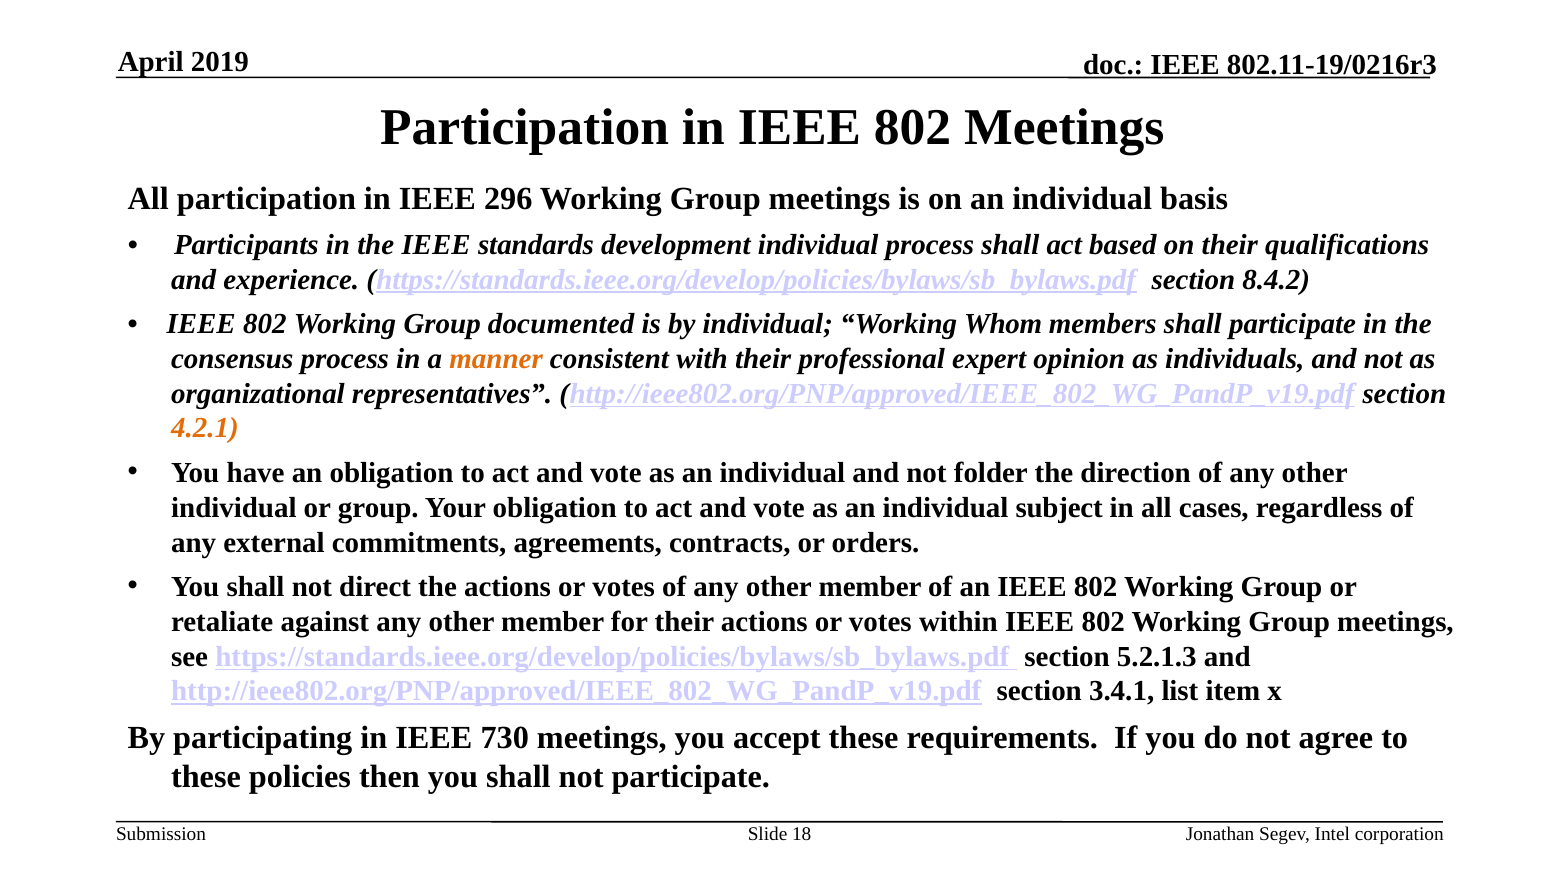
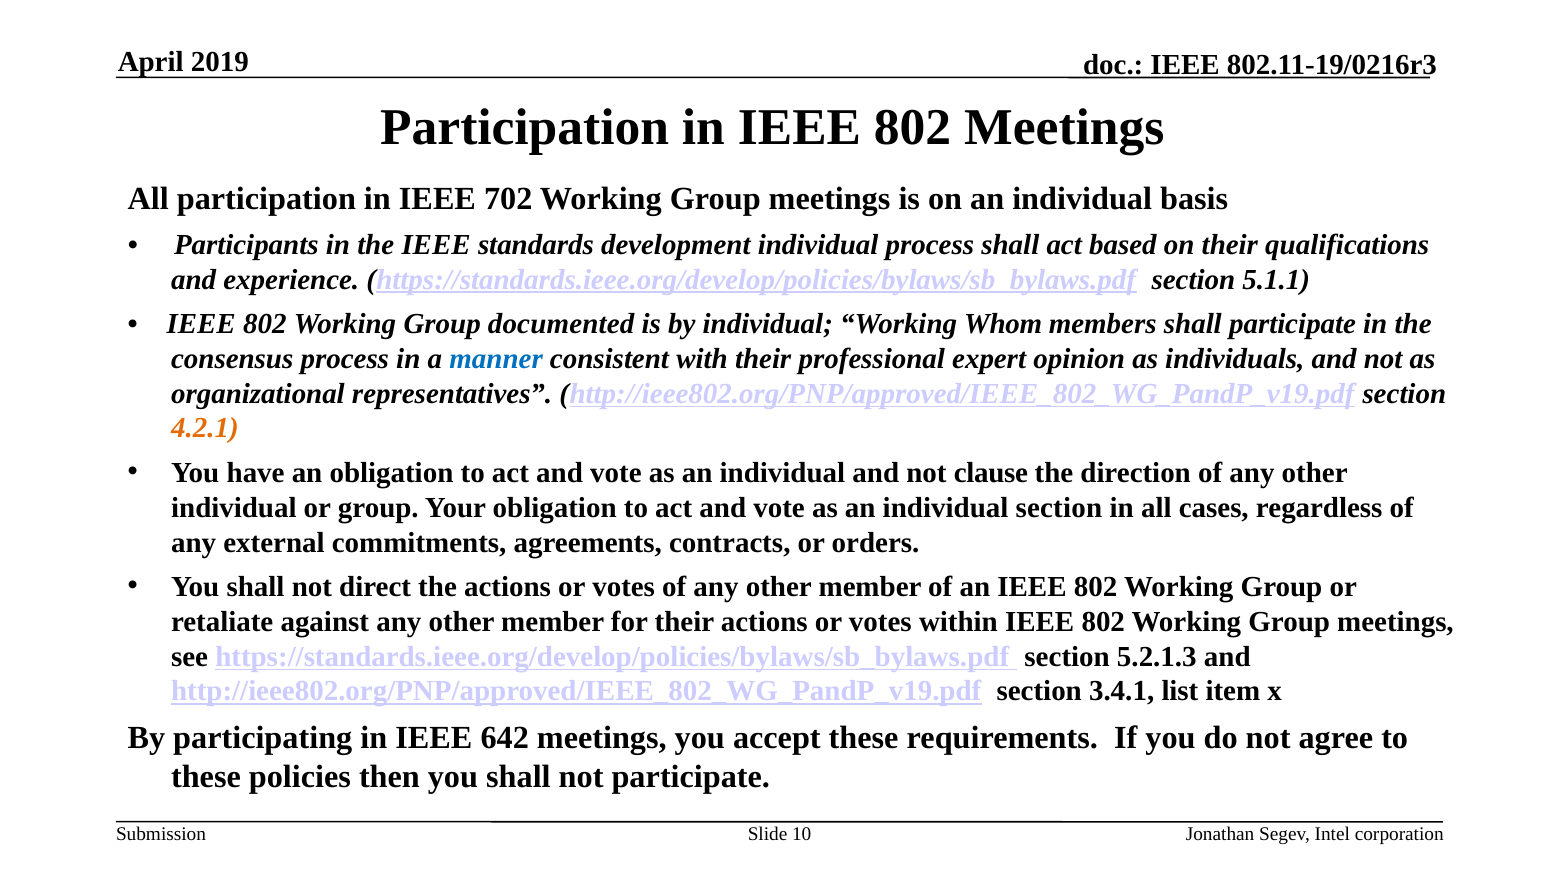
296: 296 -> 702
8.4.2: 8.4.2 -> 5.1.1
manner colour: orange -> blue
folder: folder -> clause
individual subject: subject -> section
730: 730 -> 642
18: 18 -> 10
